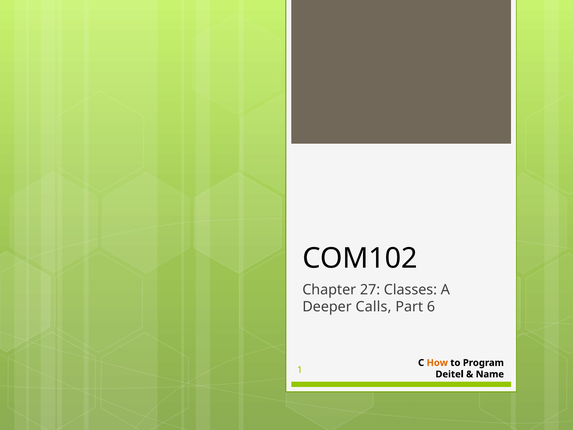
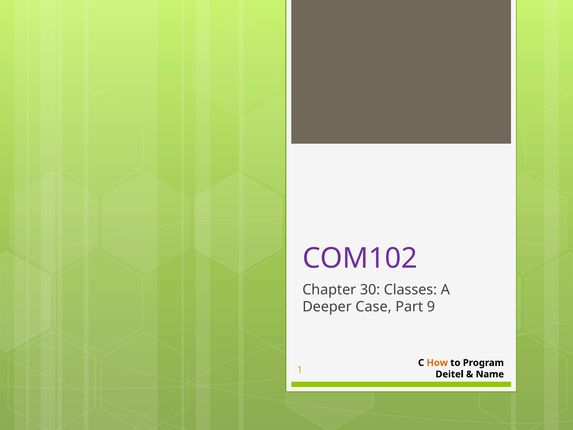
COM102 colour: black -> purple
27: 27 -> 30
Calls: Calls -> Case
6: 6 -> 9
